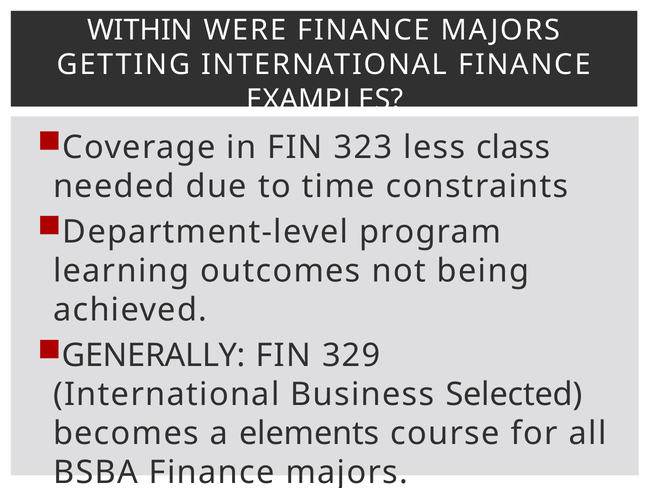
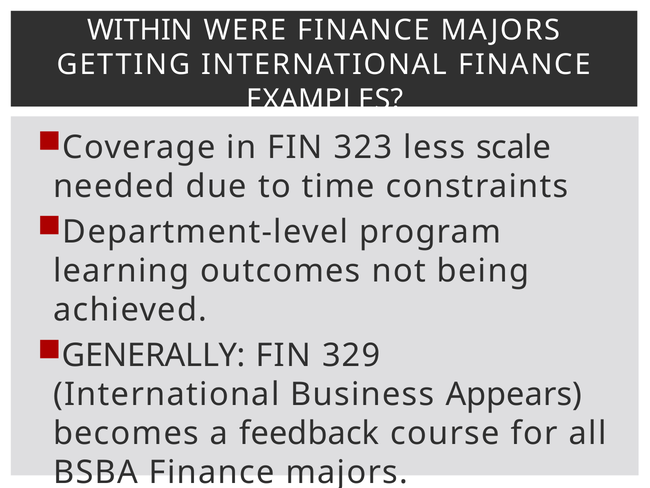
class: class -> scale
Selected: Selected -> Appears
elements: elements -> feedback
